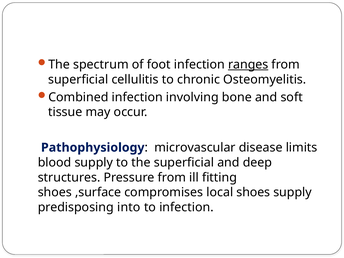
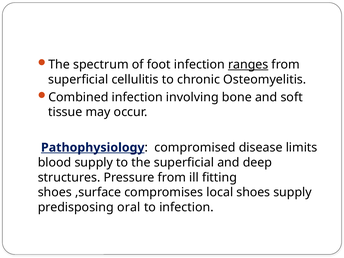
Pathophysiology underline: none -> present
microvascular: microvascular -> compromised
into: into -> oral
